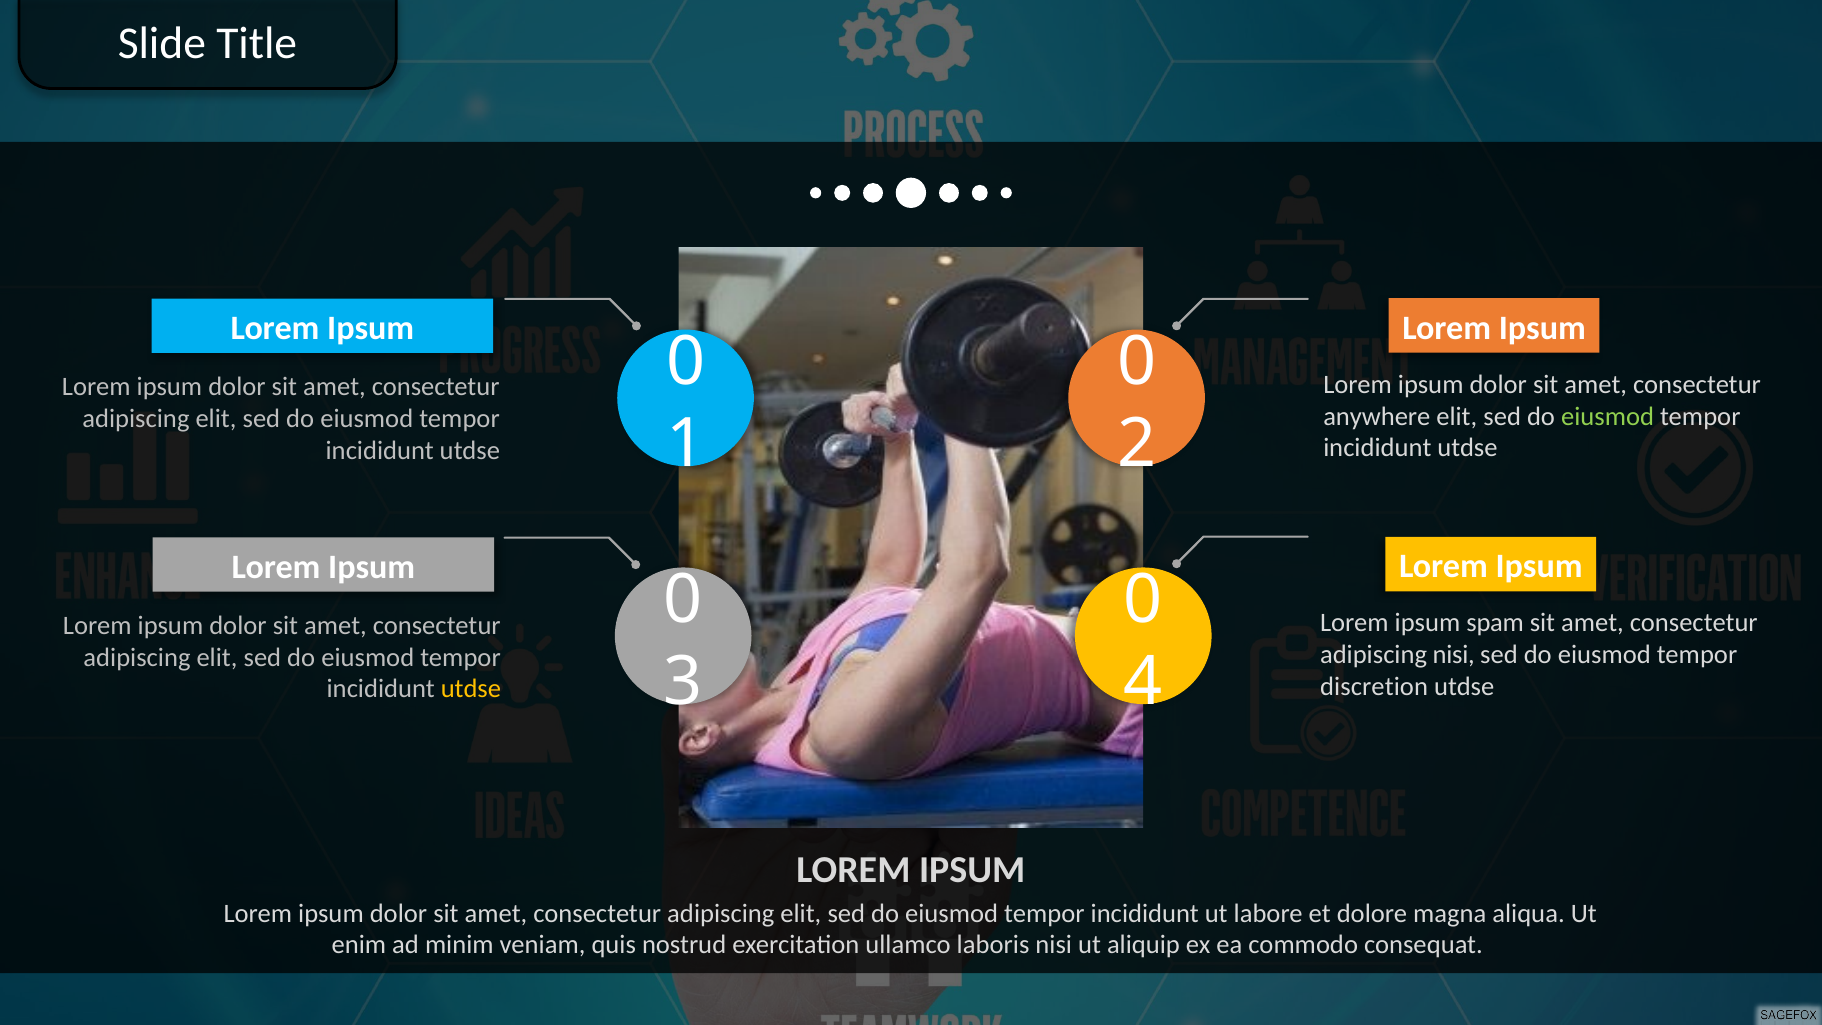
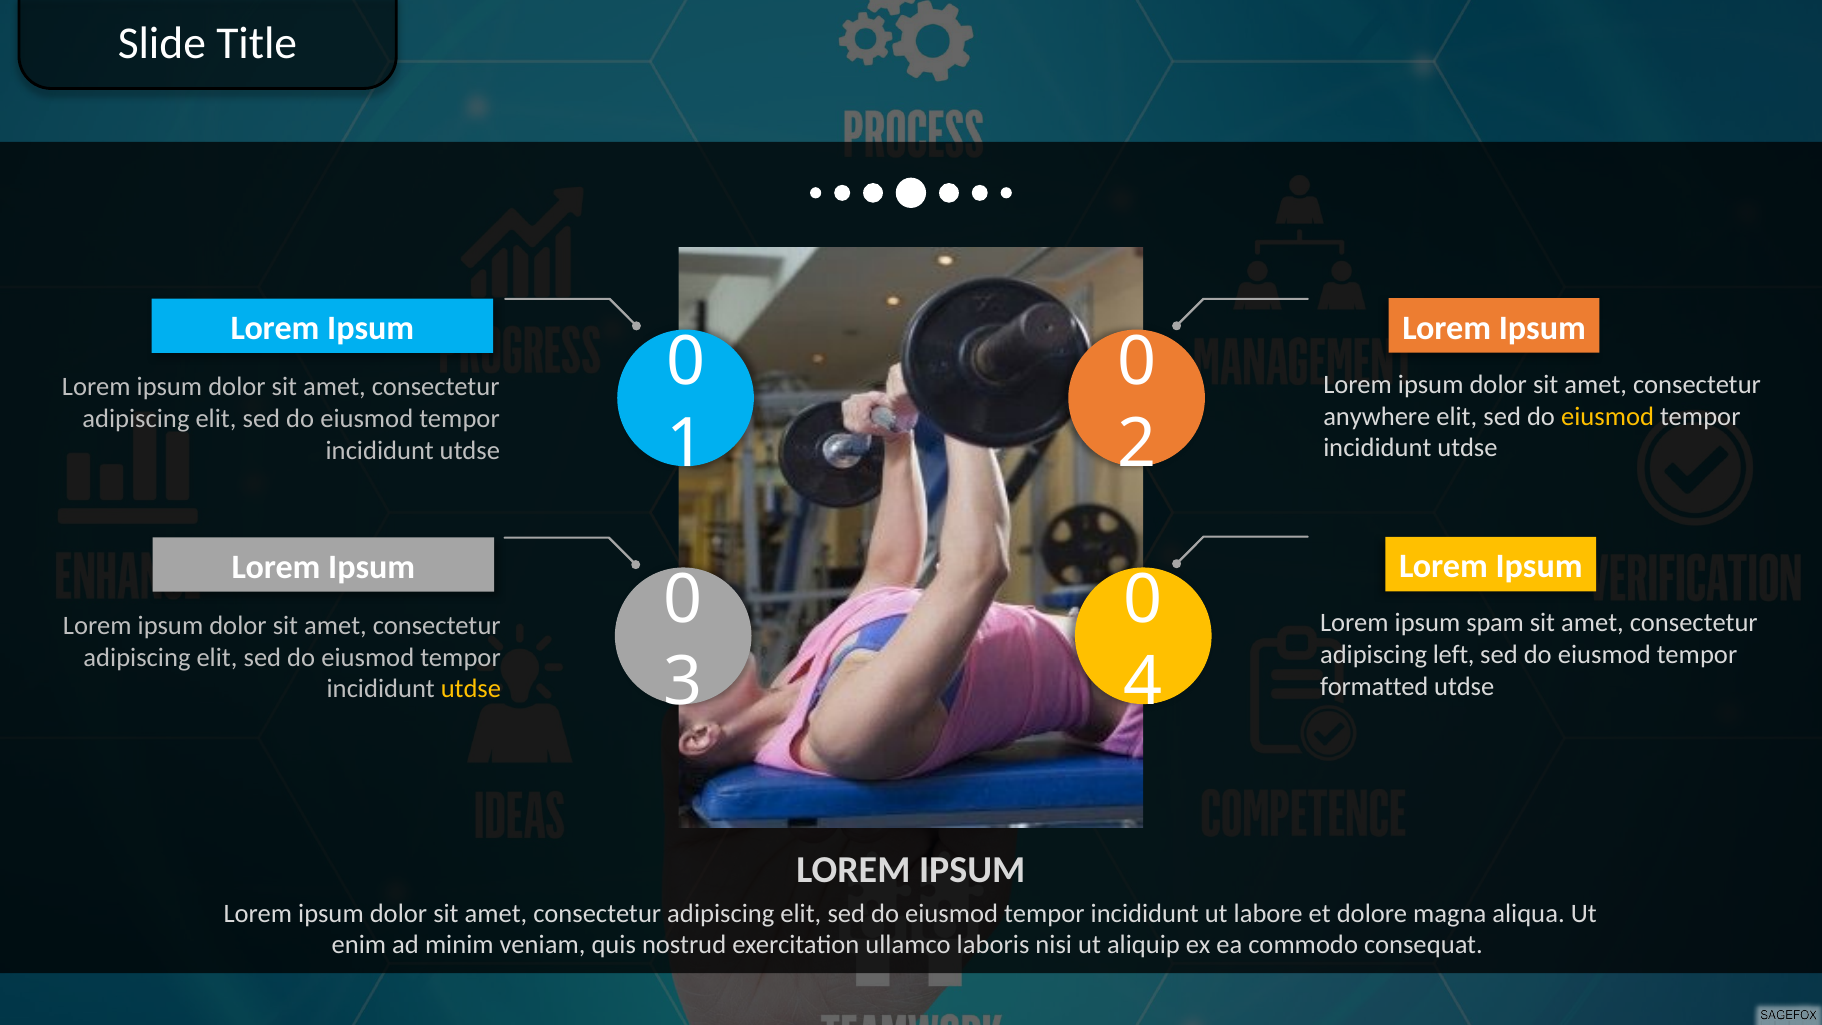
eiusmod at (1608, 416) colour: light green -> yellow
adipiscing nisi: nisi -> left
discretion: discretion -> formatted
